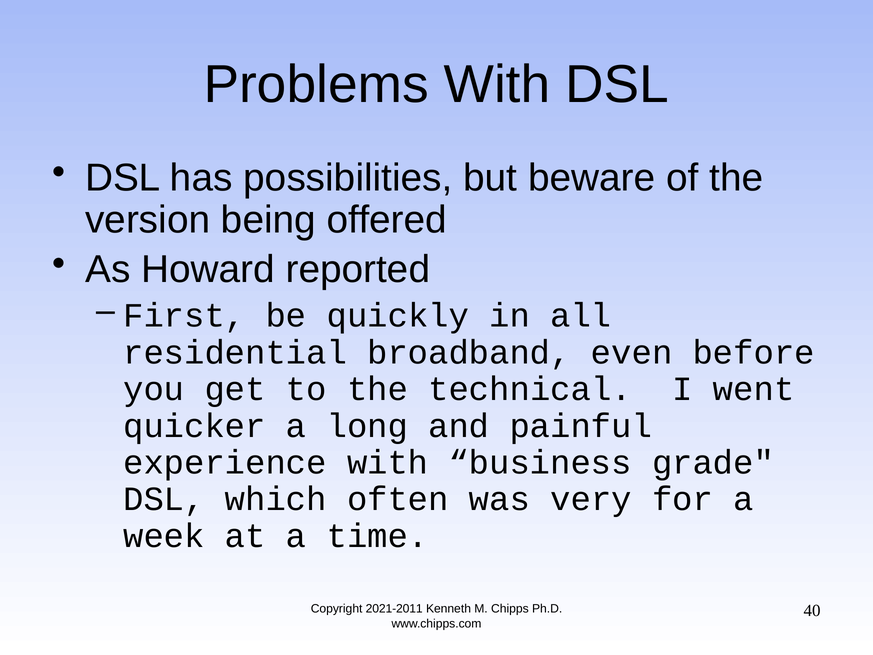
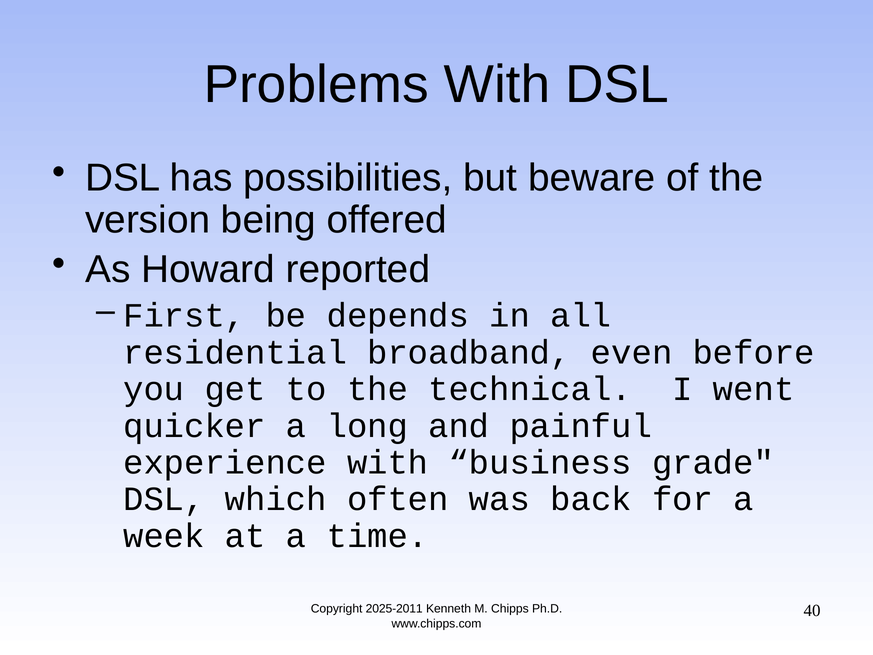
quickly: quickly -> depends
very: very -> back
2021-2011: 2021-2011 -> 2025-2011
